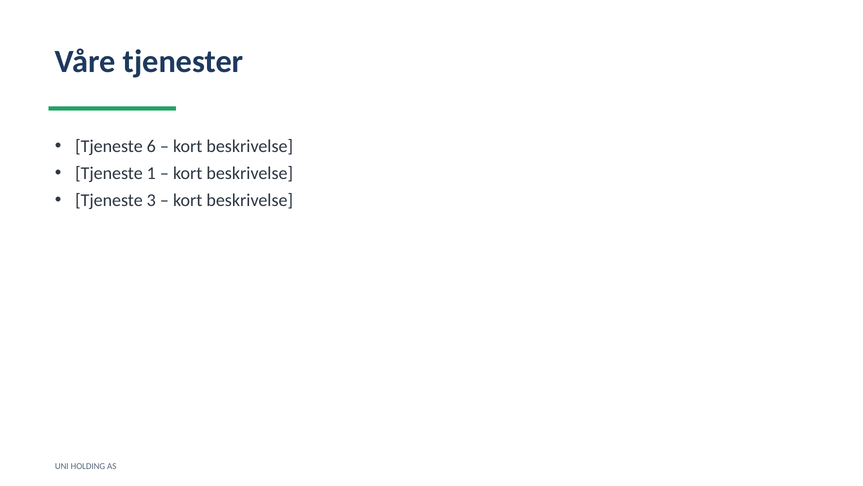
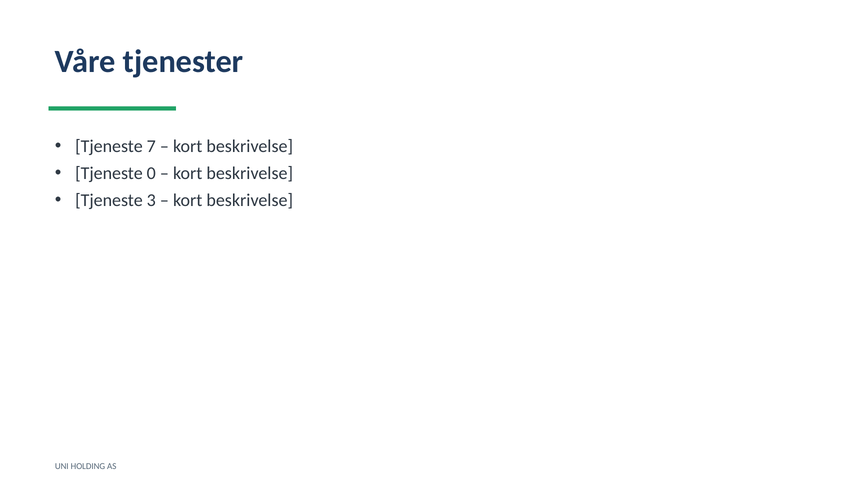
6: 6 -> 7
1: 1 -> 0
